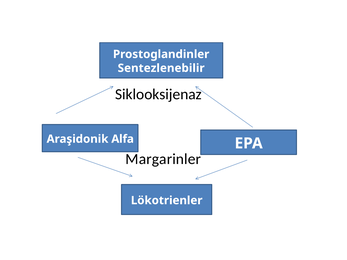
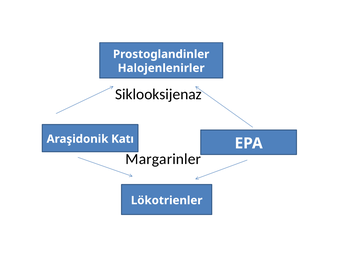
Sentezlenebilir: Sentezlenebilir -> Halojenlenirler
Alfa: Alfa -> Katı
